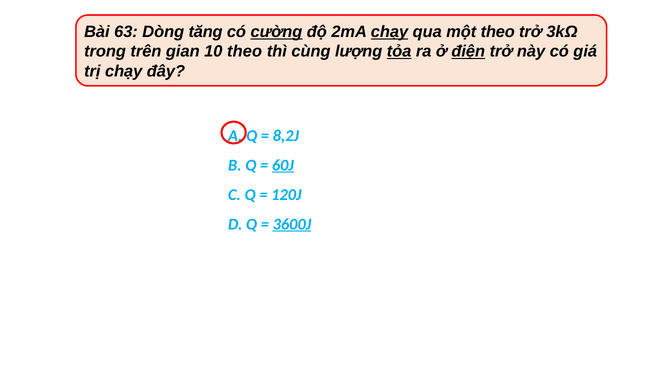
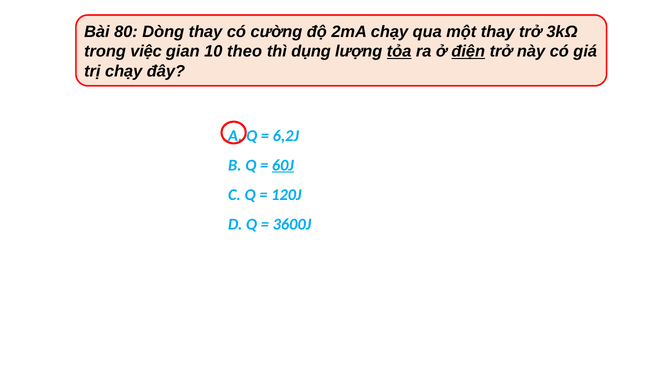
63: 63 -> 80
Dòng tăng: tăng -> thay
cường underline: present -> none
chạy at (389, 32) underline: present -> none
một theo: theo -> thay
trên: trên -> việc
cùng: cùng -> dụng
8,2J: 8,2J -> 6,2J
3600J underline: present -> none
